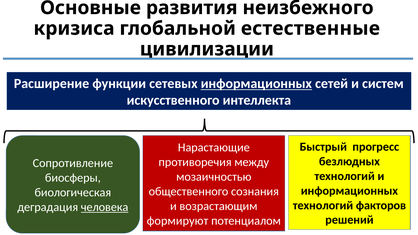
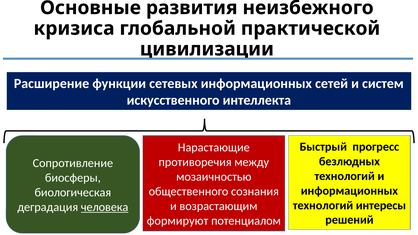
естественные: естественные -> практической
информационных at (256, 84) underline: present -> none
факторов: факторов -> интересы
